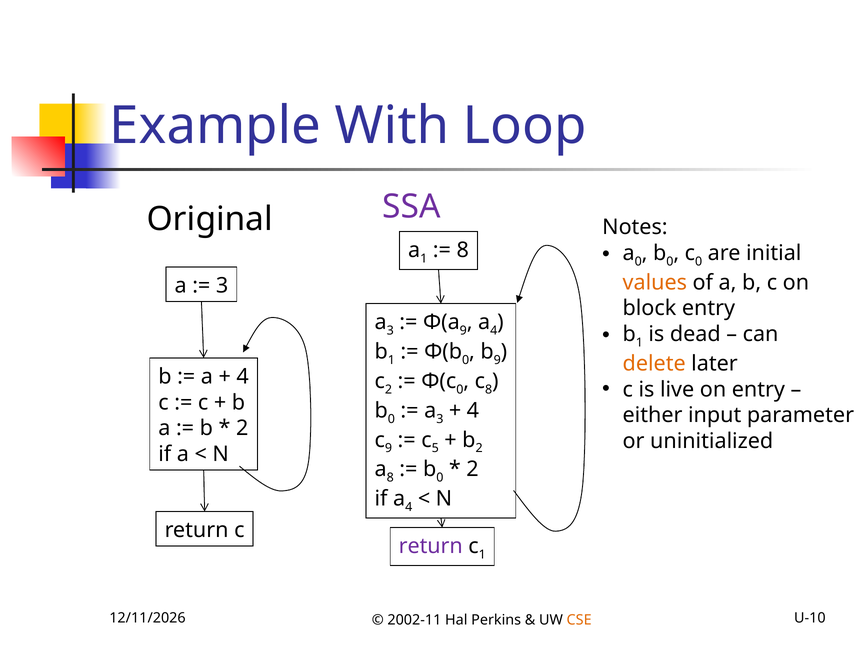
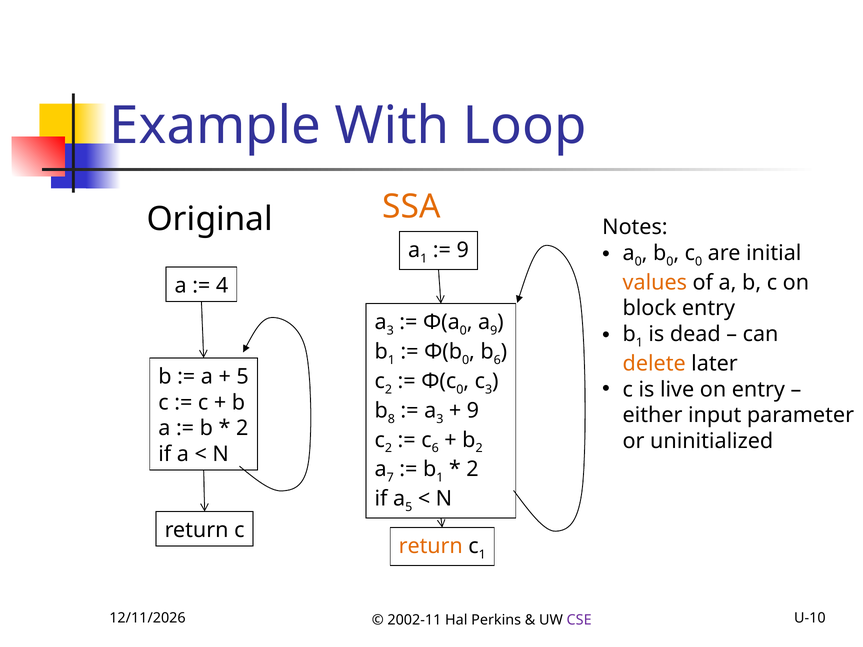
SSA colour: purple -> orange
8 at (463, 250): 8 -> 9
3 at (222, 286): 3 -> 4
9 at (463, 331): 9 -> 0
4 at (494, 331): 4 -> 9
b 9: 9 -> 6
4 at (243, 377): 4 -> 5
c 8: 8 -> 3
0 at (391, 419): 0 -> 8
4 at (473, 411): 4 -> 9
9 at (389, 448): 9 -> 2
c 5: 5 -> 6
a 8: 8 -> 7
0 at (440, 478): 0 -> 1
if a 4: 4 -> 5
return at (431, 546) colour: purple -> orange
CSE colour: orange -> purple
